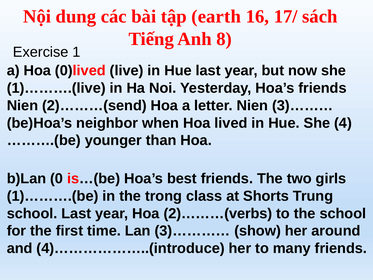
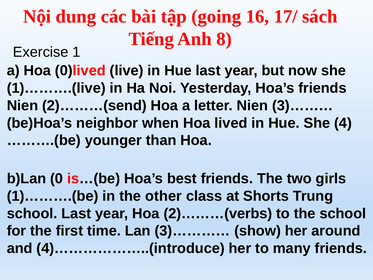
earth: earth -> going
trong: trong -> other
